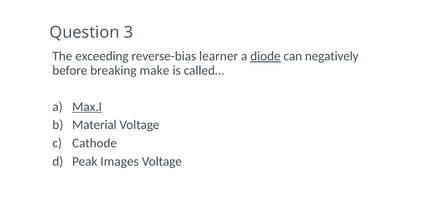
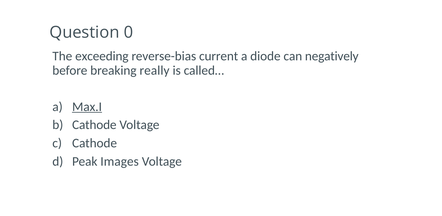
3: 3 -> 0
learner: learner -> current
diode underline: present -> none
make: make -> really
Material at (94, 125): Material -> Cathode
